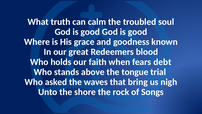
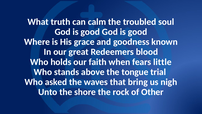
debt: debt -> little
Songs: Songs -> Other
